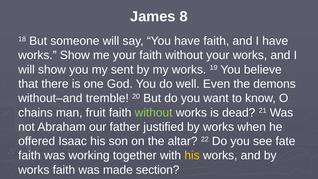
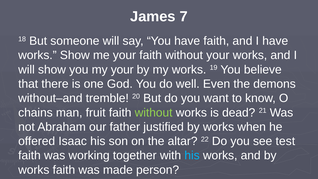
8: 8 -> 7
my sent: sent -> your
fate: fate -> test
his at (192, 155) colour: yellow -> light blue
section: section -> person
